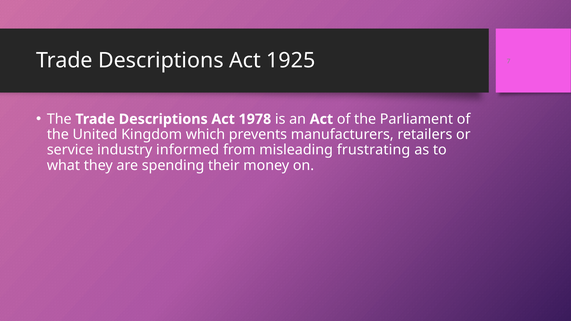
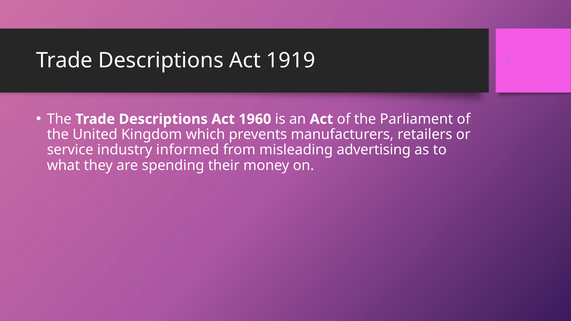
1925: 1925 -> 1919
1978: 1978 -> 1960
frustrating: frustrating -> advertising
